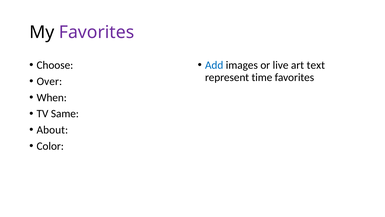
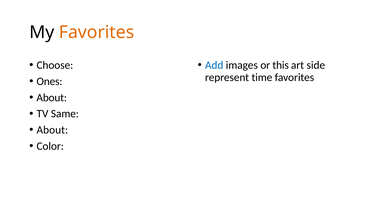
Favorites at (97, 32) colour: purple -> orange
live: live -> this
text: text -> side
Over: Over -> Ones
When at (52, 97): When -> About
